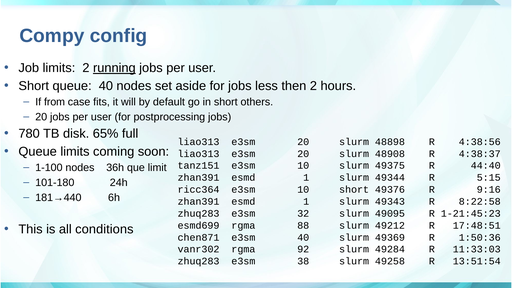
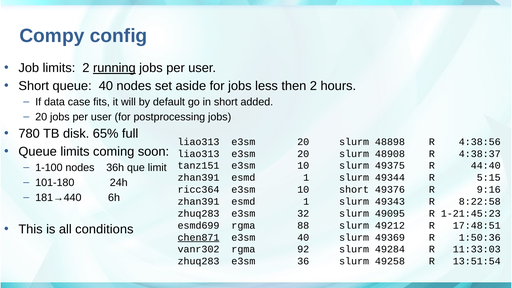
from: from -> data
others: others -> added
chen871 underline: none -> present
38: 38 -> 36
